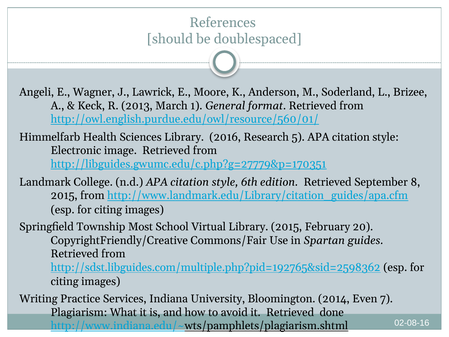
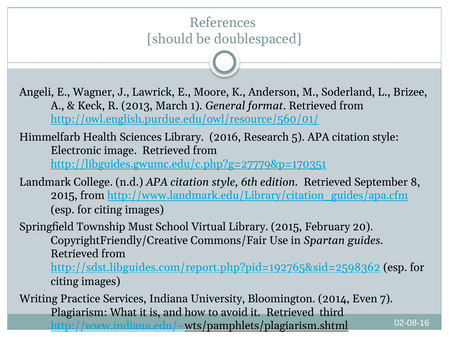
Most: Most -> Must
http://sdst.libguides.com/multiple.php?pid=192765&sid=2598362: http://sdst.libguides.com/multiple.php?pid=192765&sid=2598362 -> http://sdst.libguides.com/report.php?pid=192765&sid=2598362
done: done -> third
